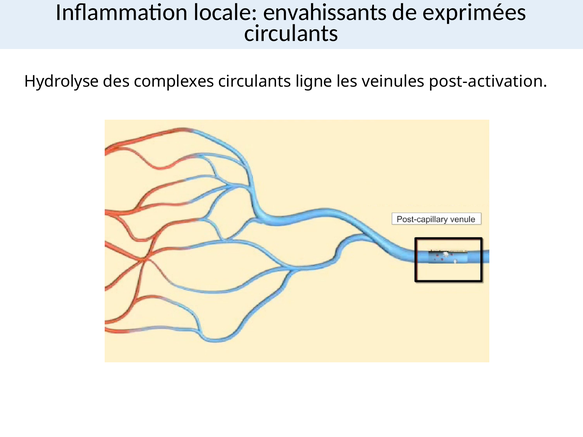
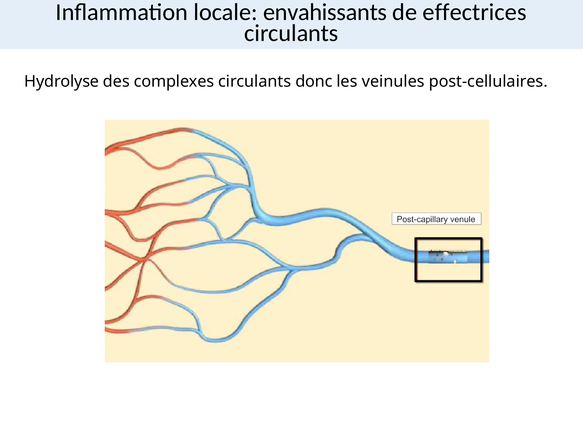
exprimées: exprimées -> effectrices
ligne: ligne -> donc
post-activation: post-activation -> post-cellulaires
